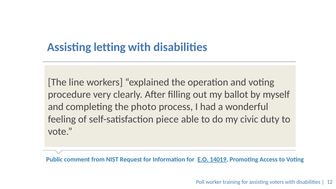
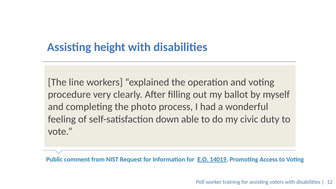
letting: letting -> height
piece: piece -> down
